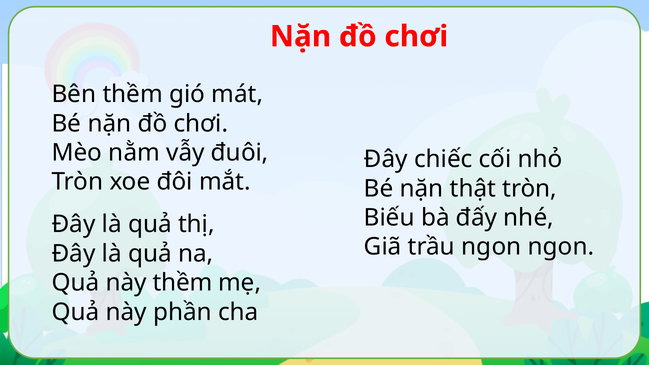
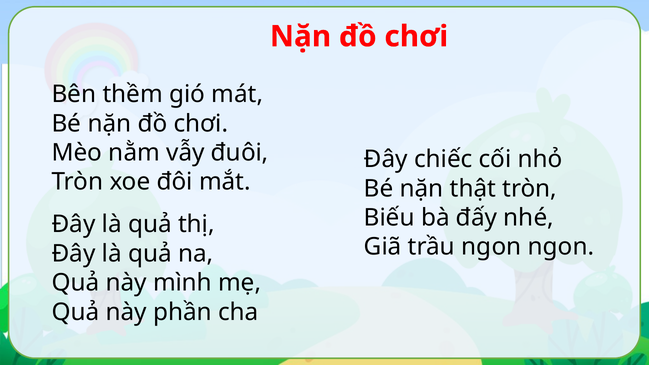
này thềm: thềm -> mình
